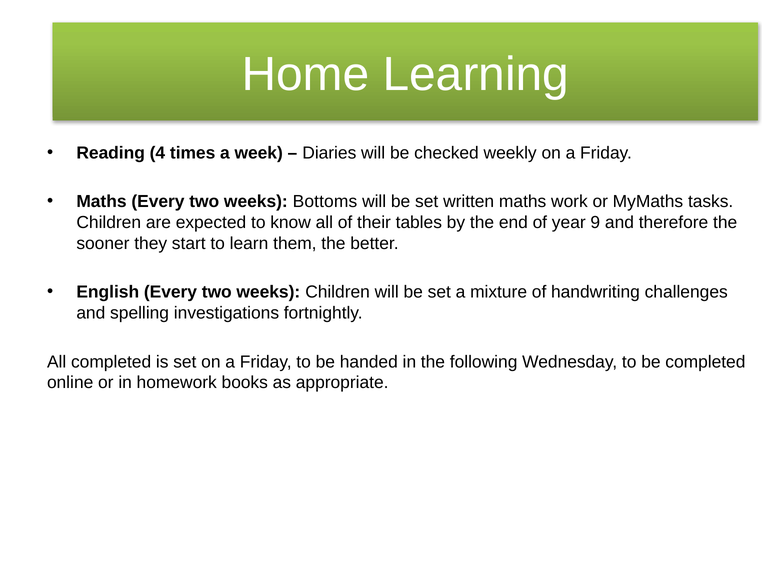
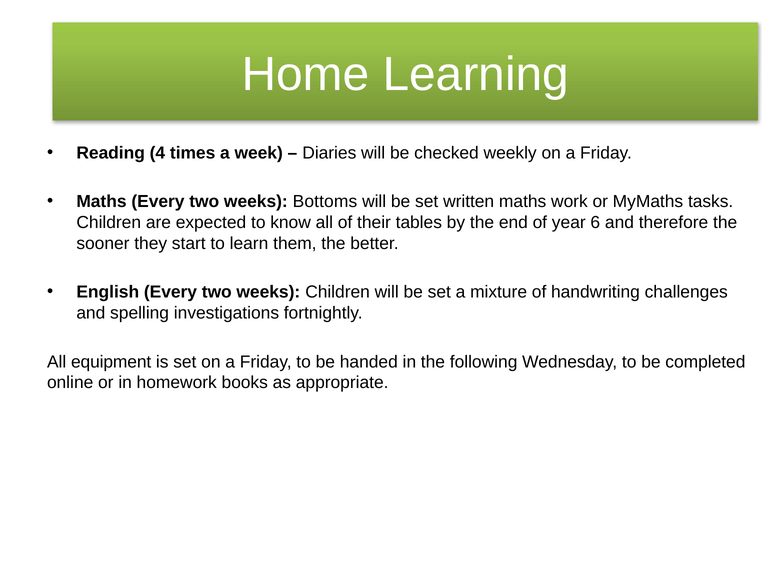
9: 9 -> 6
All completed: completed -> equipment
